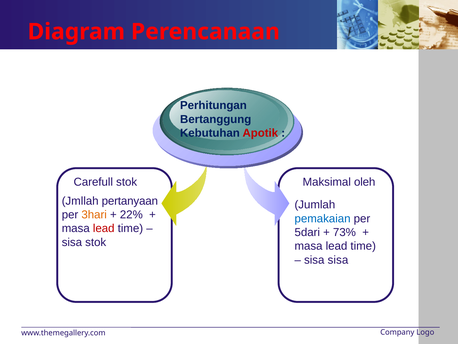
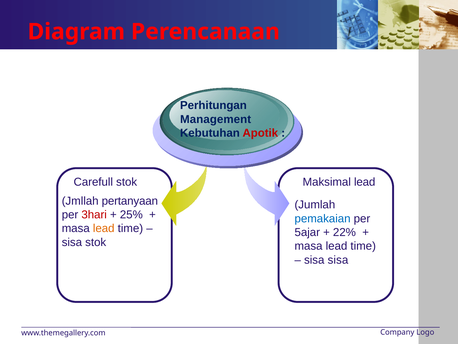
Bertanggung: Bertanggung -> Management
Maksimal oleh: oleh -> lead
3hari colour: orange -> red
22%: 22% -> 25%
lead at (104, 228) colour: red -> orange
5dari: 5dari -> 5ajar
73%: 73% -> 22%
